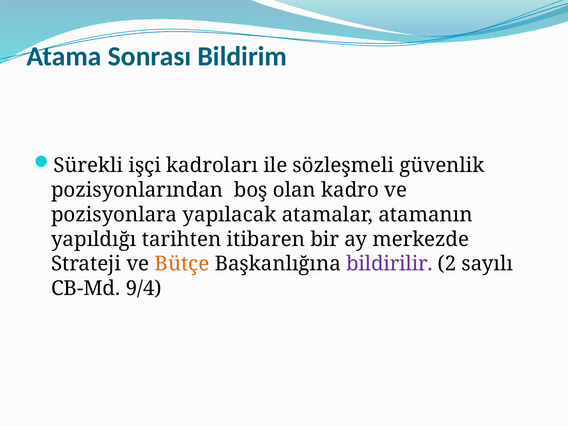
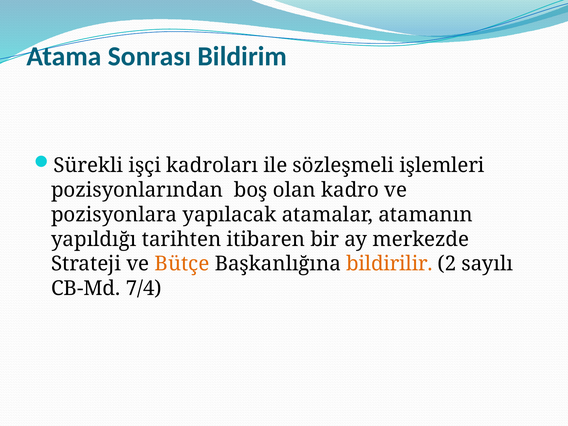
güvenlik: güvenlik -> işlemleri
bildirilir colour: purple -> orange
9/4: 9/4 -> 7/4
